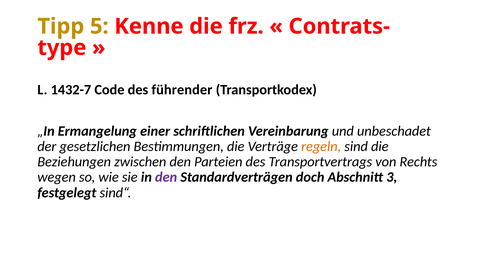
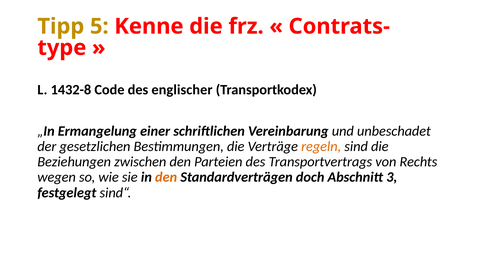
1432-7: 1432-7 -> 1432-8
führender: führender -> englischer
den at (166, 177) colour: purple -> orange
